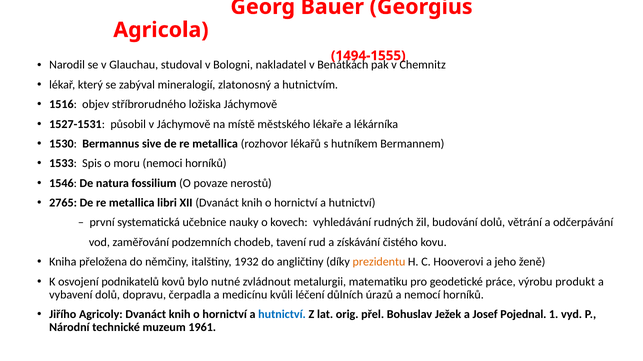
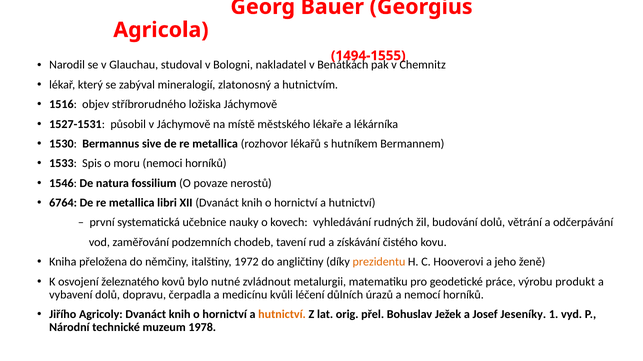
2765: 2765 -> 6764
1932: 1932 -> 1972
podnikatelů: podnikatelů -> železnatého
hutnictví at (282, 315) colour: blue -> orange
Pojednal: Pojednal -> Jeseníky
1961: 1961 -> 1978
